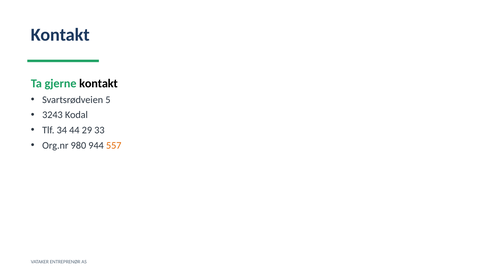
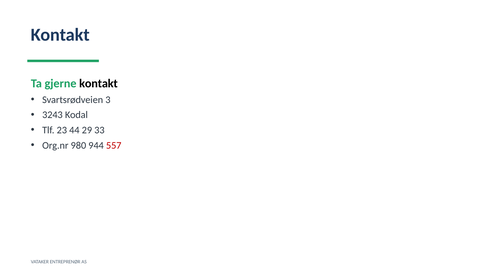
5: 5 -> 3
34: 34 -> 23
557 colour: orange -> red
